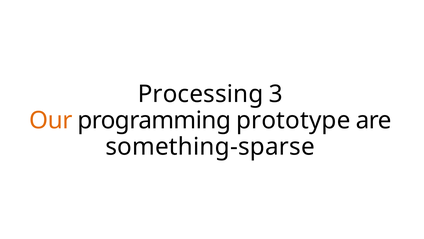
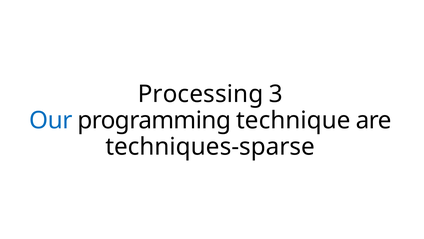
Our colour: orange -> blue
prototype: prototype -> technique
something-sparse: something-sparse -> techniques-sparse
